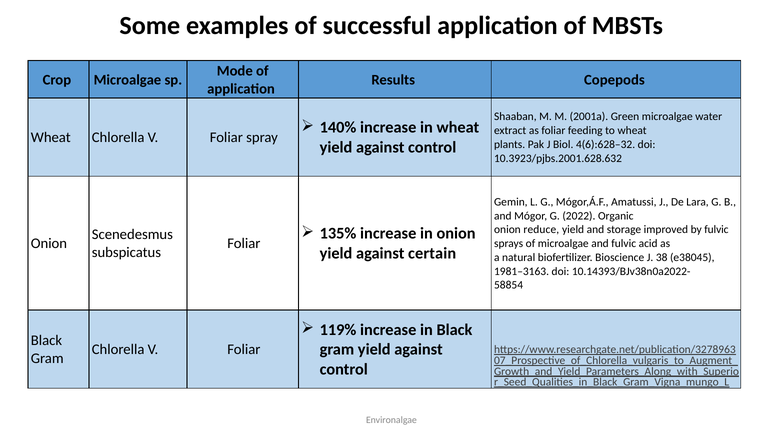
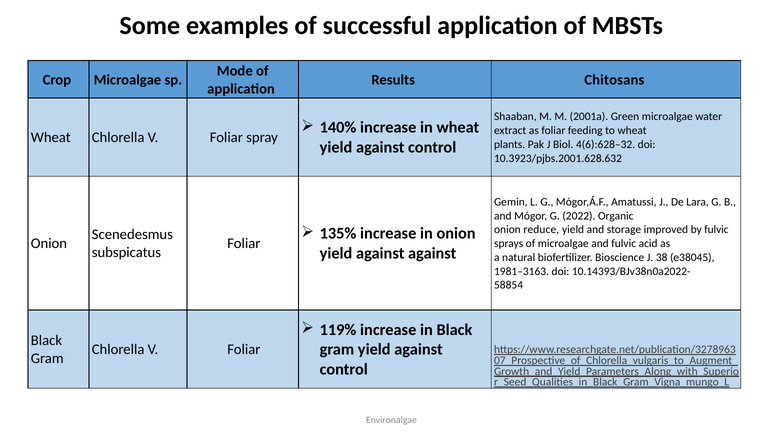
Copepods: Copepods -> Chitosans
against certain: certain -> against
